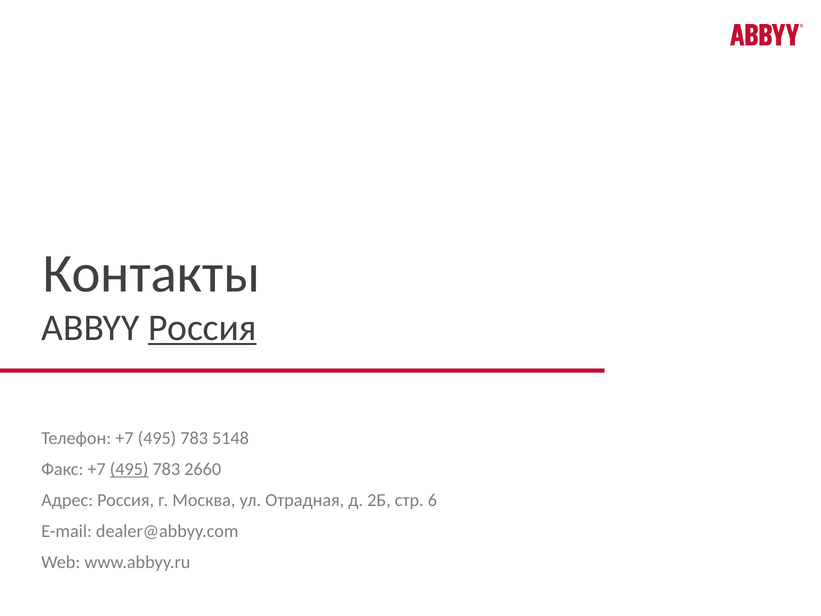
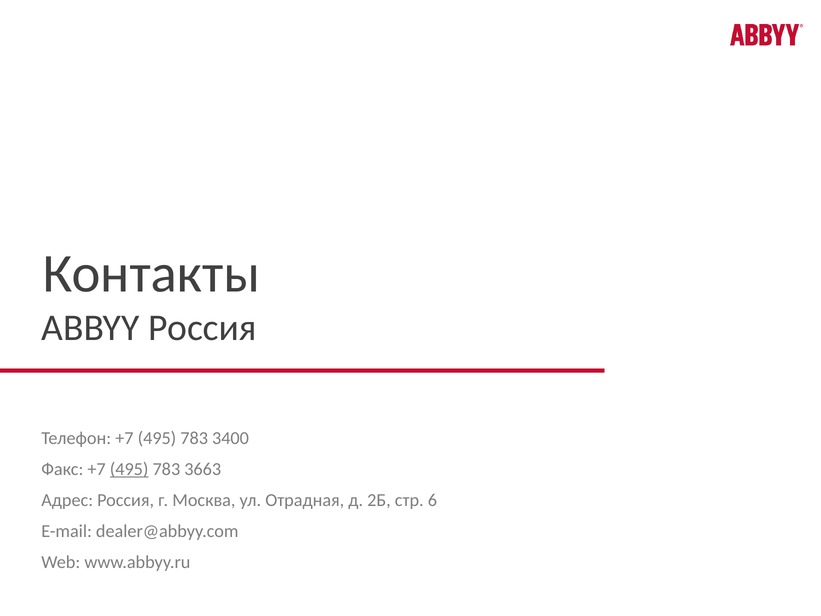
Россия at (202, 328) underline: present -> none
5148: 5148 -> 3400
2660: 2660 -> 3663
